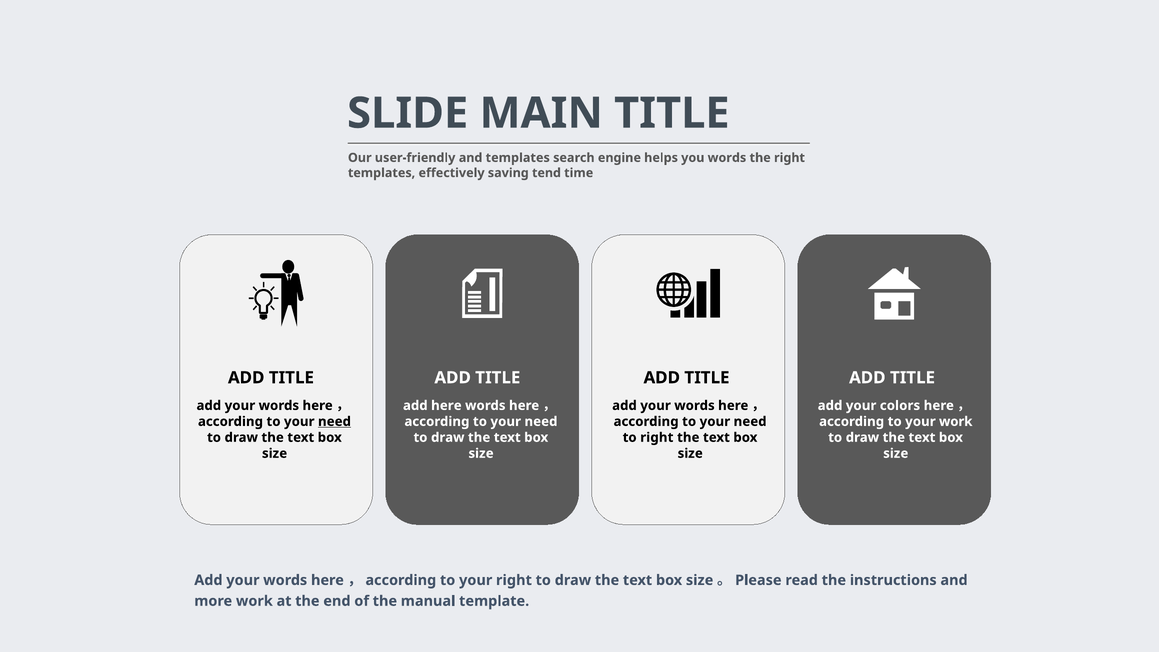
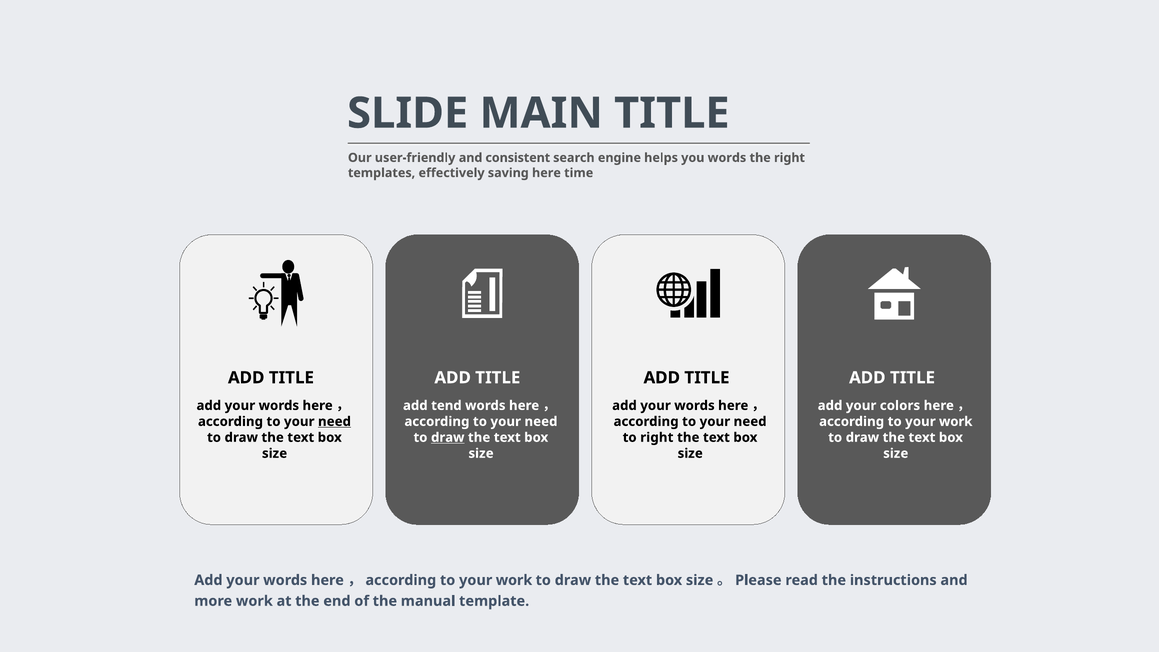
and templates: templates -> consistent
saving tend: tend -> here
add here: here -> tend
draw at (448, 437) underline: none -> present
right at (514, 580): right -> work
